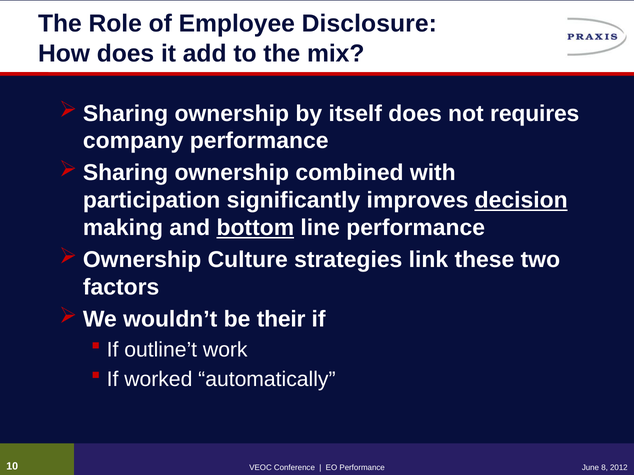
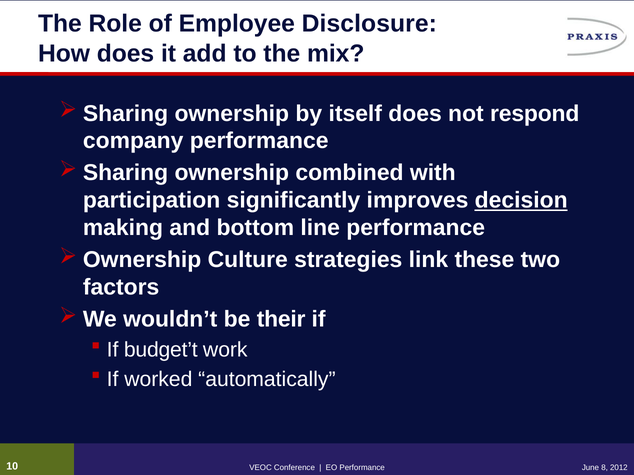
requires: requires -> respond
bottom underline: present -> none
outline’t: outline’t -> budget’t
